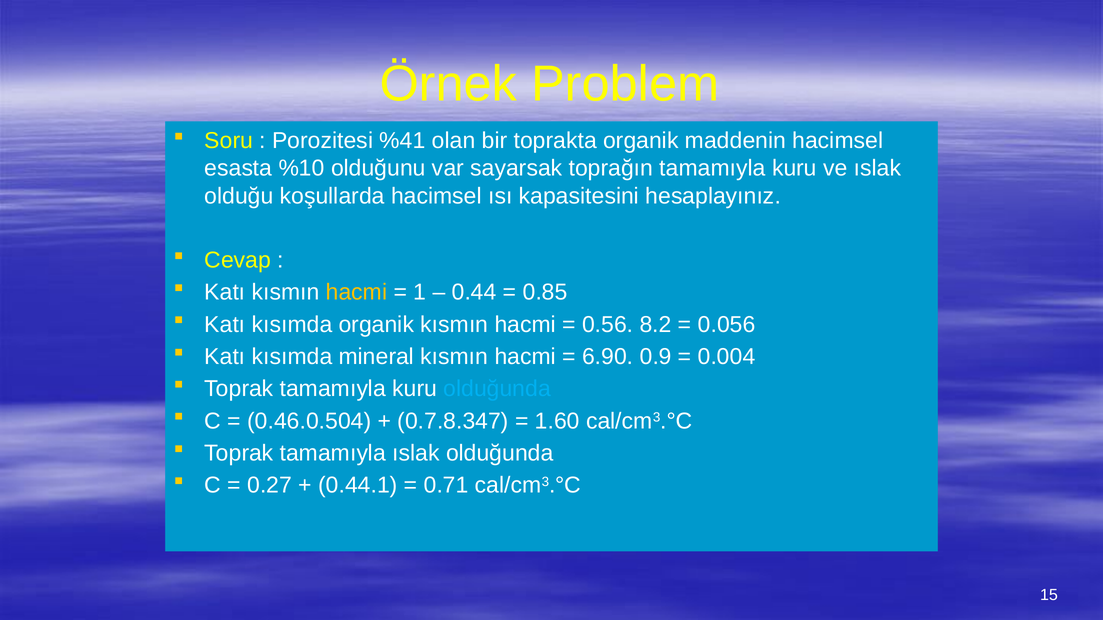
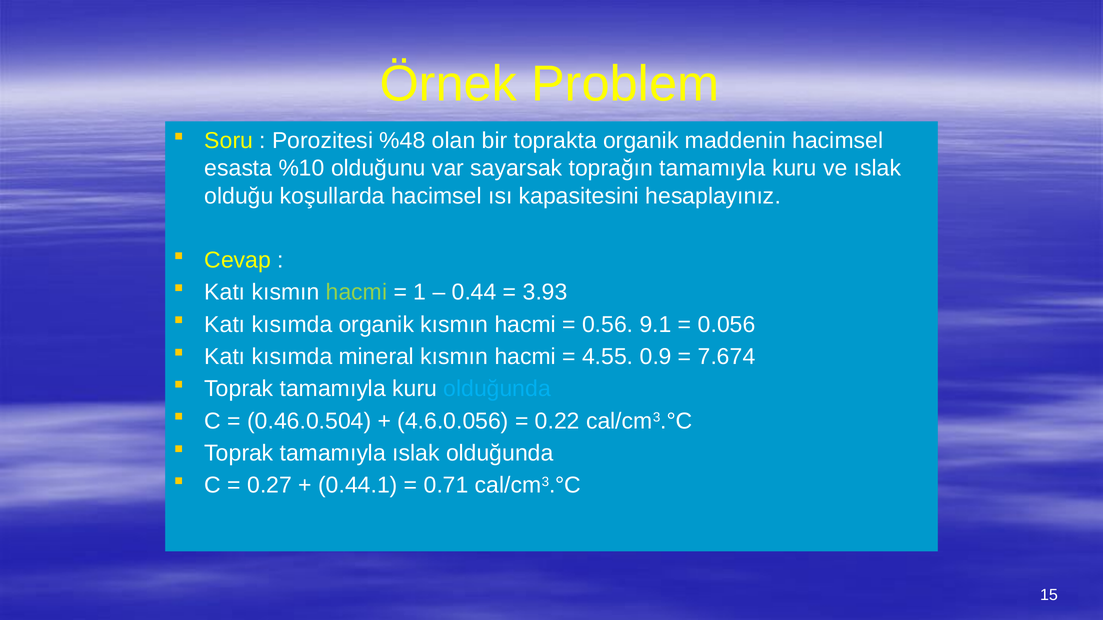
%41: %41 -> %48
hacmi at (357, 293) colour: yellow -> light green
0.85: 0.85 -> 3.93
8.2: 8.2 -> 9.1
6.90: 6.90 -> 4.55
0.004: 0.004 -> 7.674
0.7.8.347: 0.7.8.347 -> 4.6.0.056
1.60: 1.60 -> 0.22
